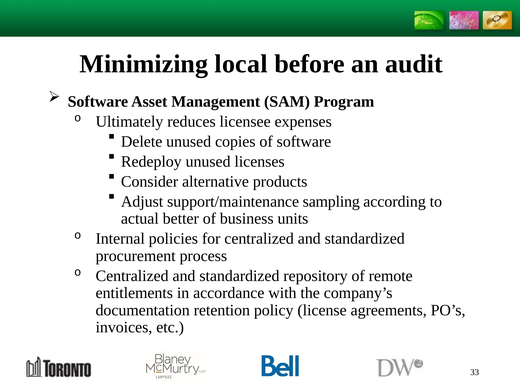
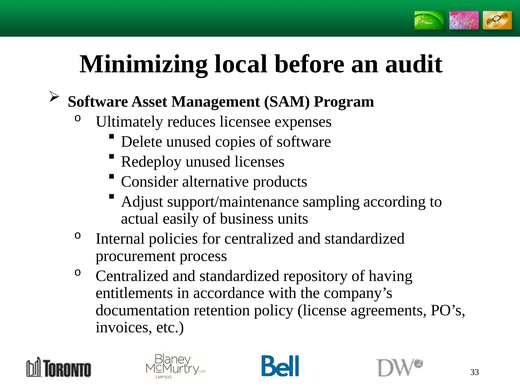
better: better -> easily
remote: remote -> having
